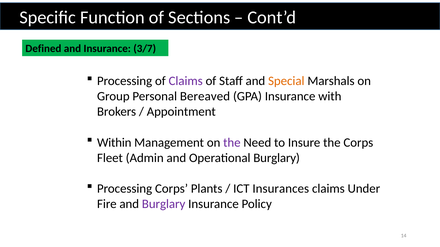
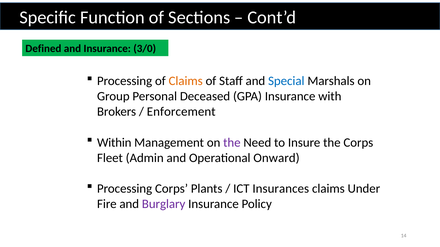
3/7: 3/7 -> 3/0
Claims at (186, 81) colour: purple -> orange
Special colour: orange -> blue
Bereaved: Bereaved -> Deceased
Appointment: Appointment -> Enforcement
Operational Burglary: Burglary -> Onward
